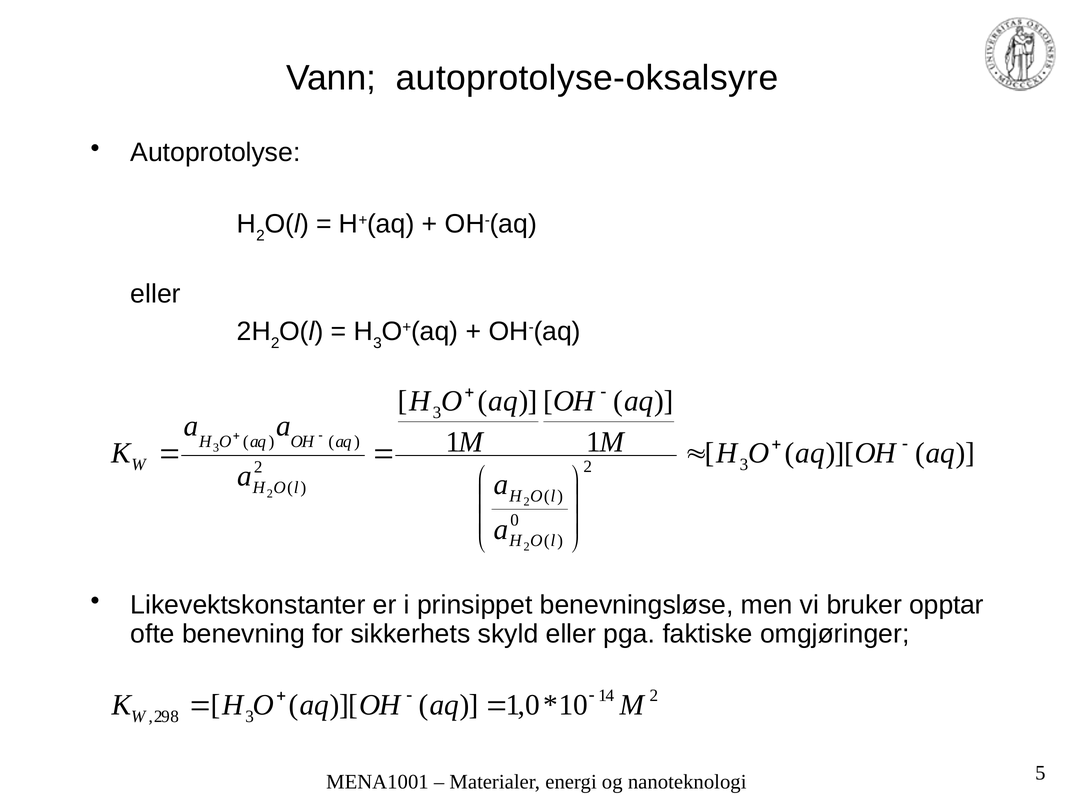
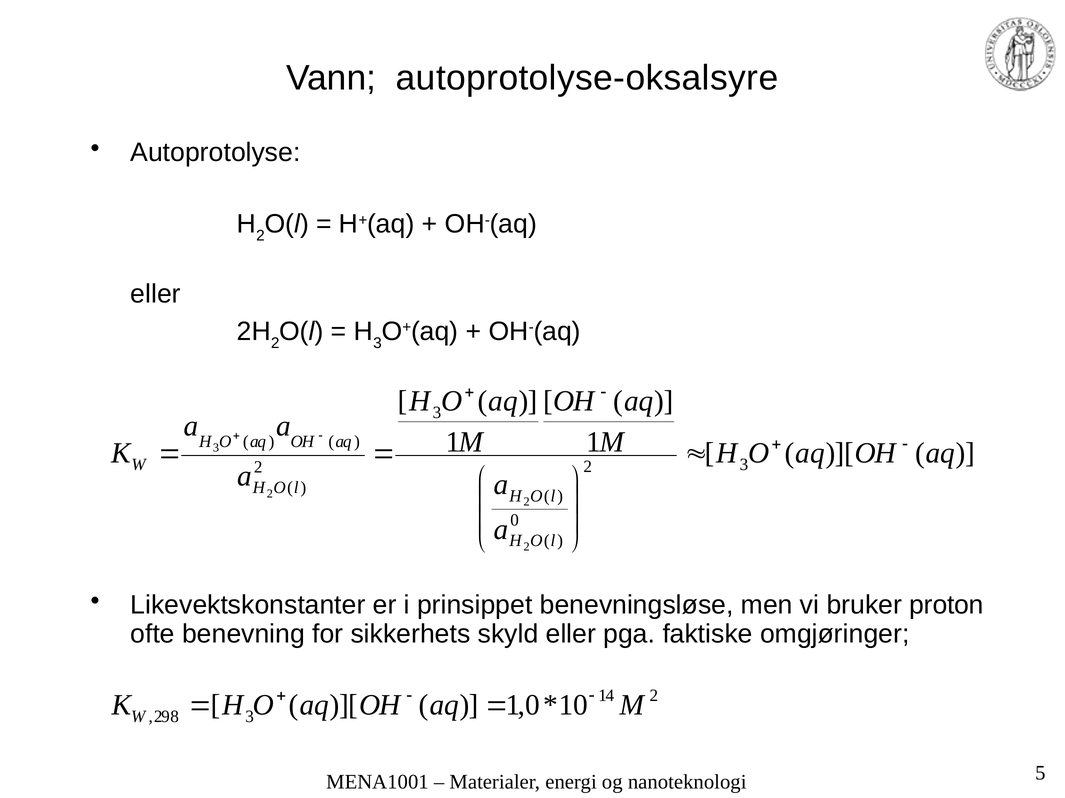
opptar: opptar -> proton
